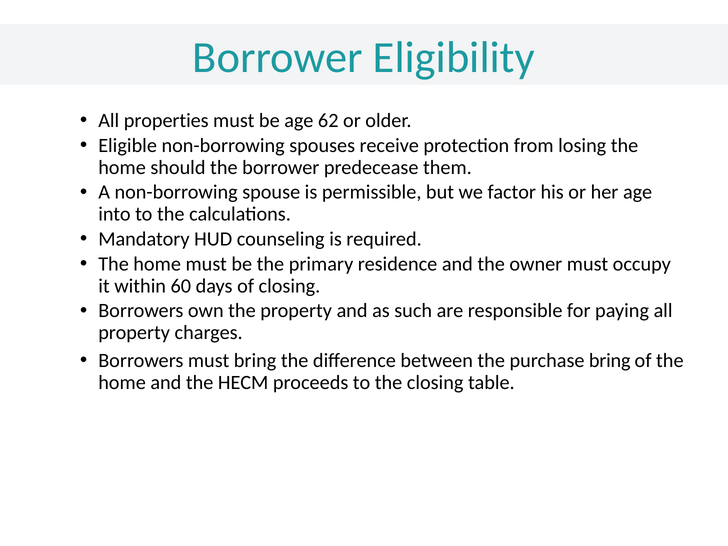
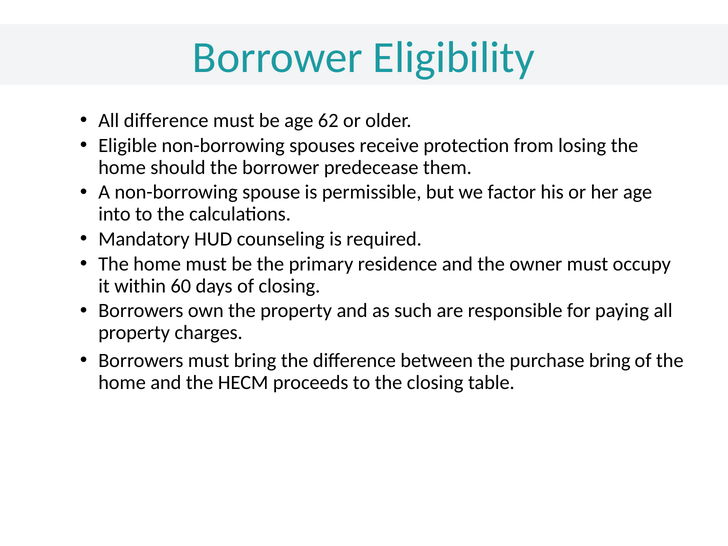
All properties: properties -> difference
